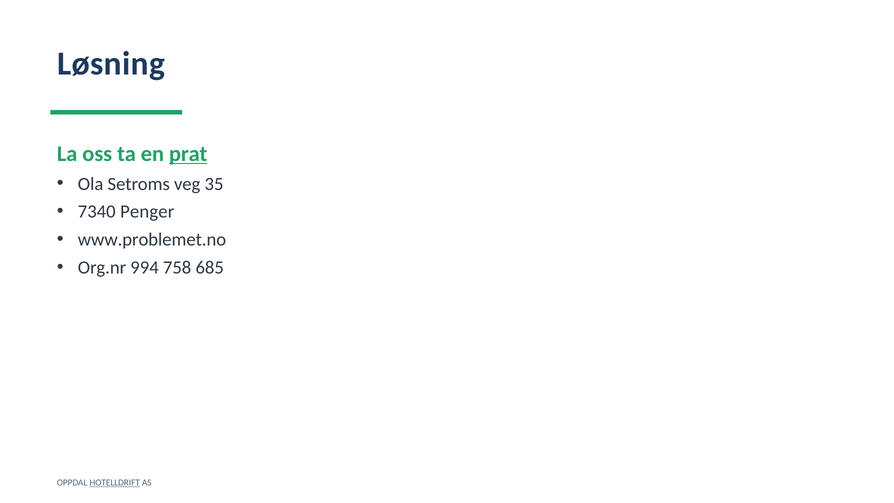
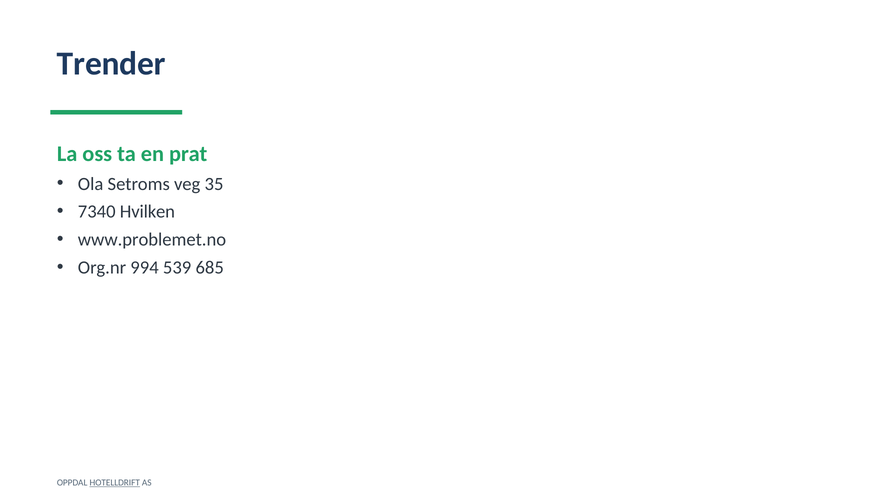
Løsning: Løsning -> Trender
prat underline: present -> none
Penger: Penger -> Hvilken
758: 758 -> 539
